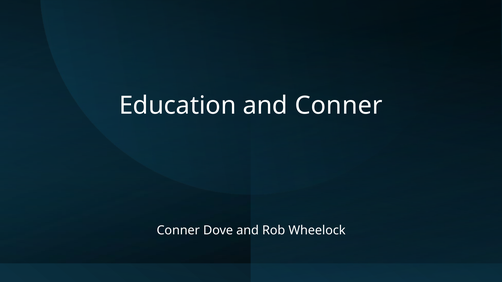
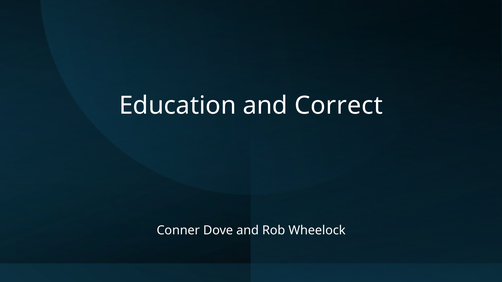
and Conner: Conner -> Correct
